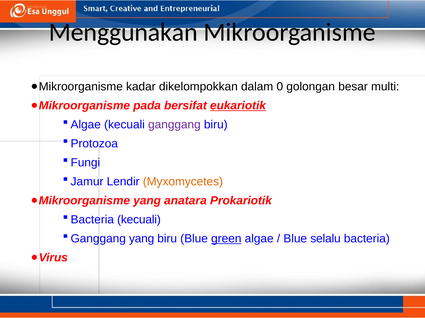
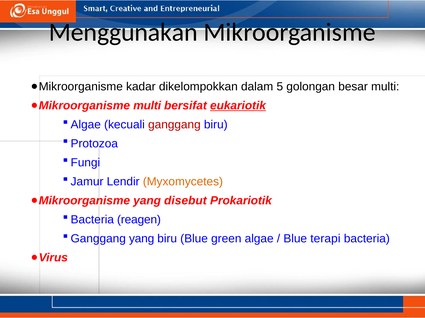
0: 0 -> 5
pada at (147, 106): pada -> multi
ganggang colour: purple -> red
anatara: anatara -> disebut
kecuali at (139, 220): kecuali -> reagen
green underline: present -> none
selalu: selalu -> terapi
